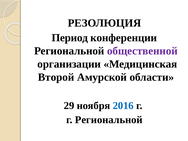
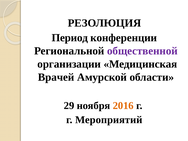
Второй: Второй -> Врачей
2016 colour: blue -> orange
г Региональной: Региональной -> Мероприятий
